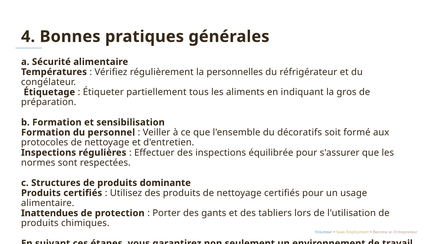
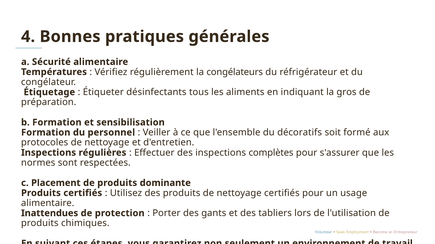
personnelles: personnelles -> congélateurs
partiellement: partiellement -> désinfectants
équilibrée: équilibrée -> complètes
Structures: Structures -> Placement
